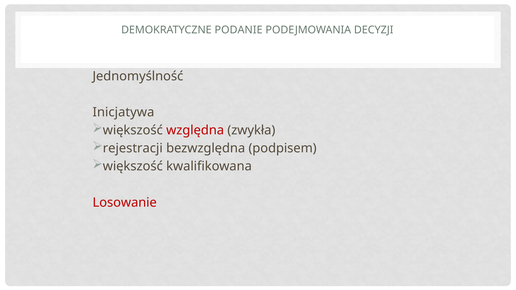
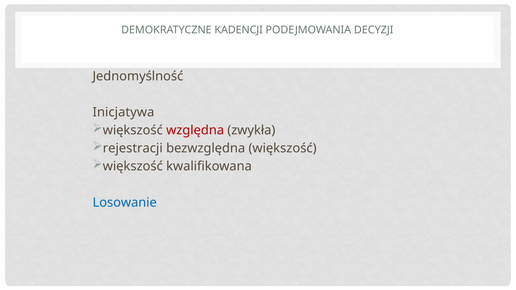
PODANIE: PODANIE -> KADENCJI
bezwzględna podpisem: podpisem -> większość
Losowanie colour: red -> blue
